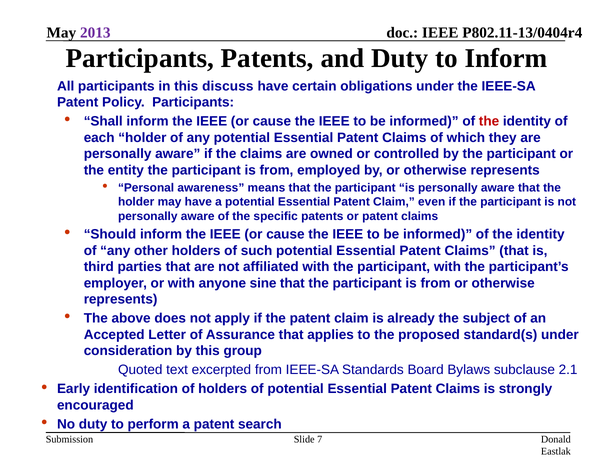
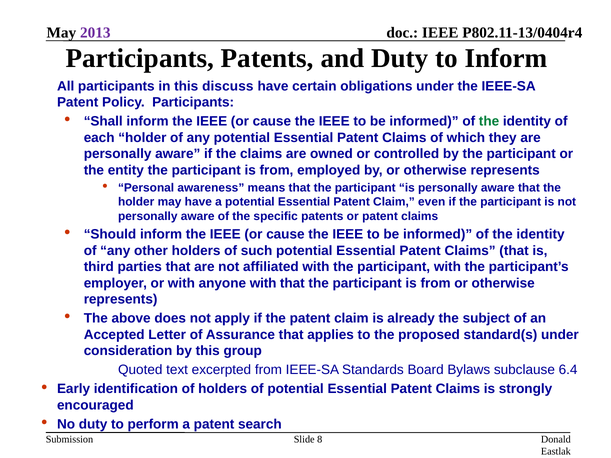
the at (489, 121) colour: red -> green
anyone sine: sine -> with
2.1: 2.1 -> 6.4
7: 7 -> 8
